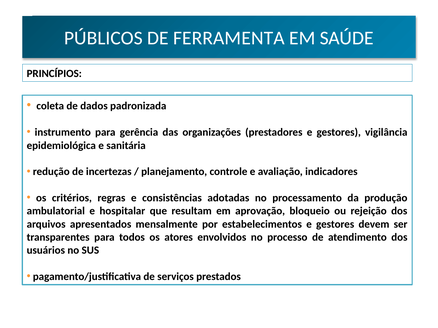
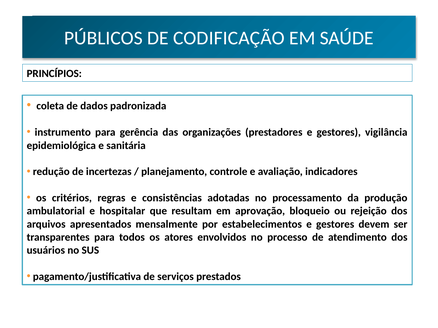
FERRAMENTA: FERRAMENTA -> CODIFICAÇÃO
